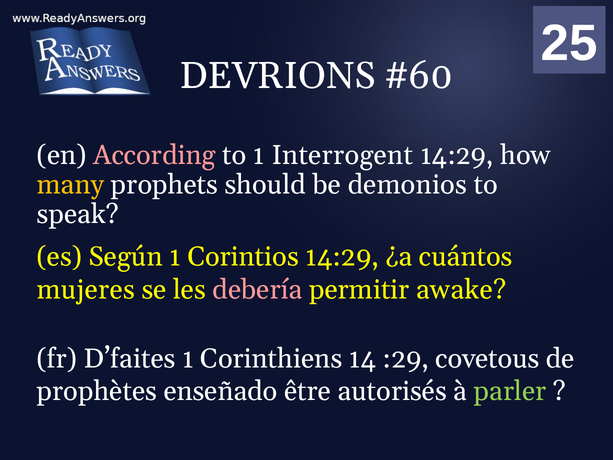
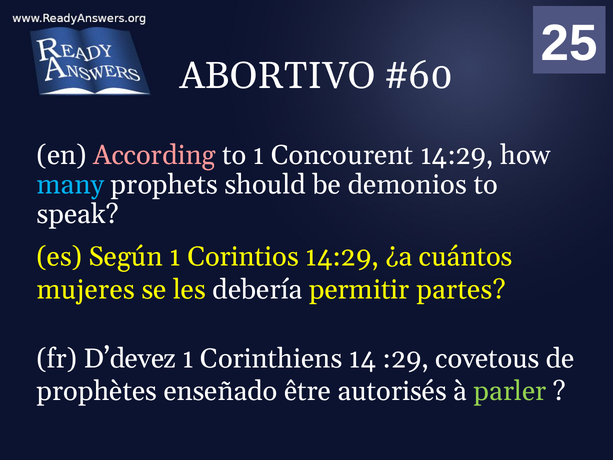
DEVRIONS: DEVRIONS -> ABORTIVO
Interrogent: Interrogent -> Concourent
many colour: yellow -> light blue
debería colour: pink -> white
awake: awake -> partes
D’faites: D’faites -> D’devez
